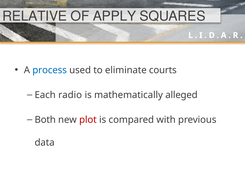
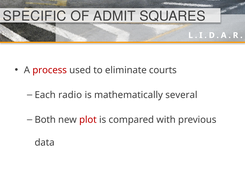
RELATIVE: RELATIVE -> SPECIFIC
APPLY: APPLY -> ADMIT
process colour: blue -> red
alleged: alleged -> several
